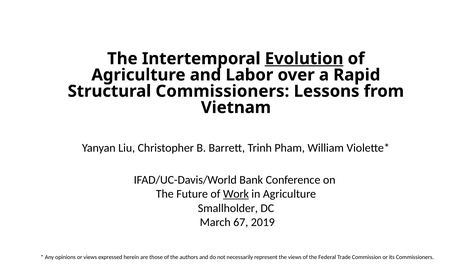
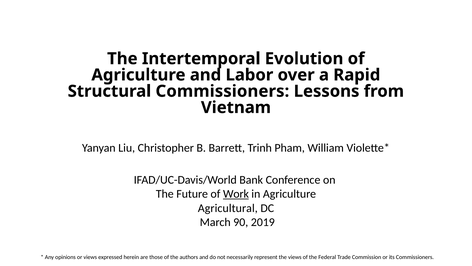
Evolution underline: present -> none
Smallholder: Smallholder -> Agricultural
67: 67 -> 90
